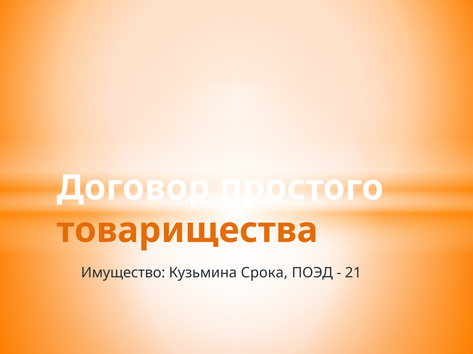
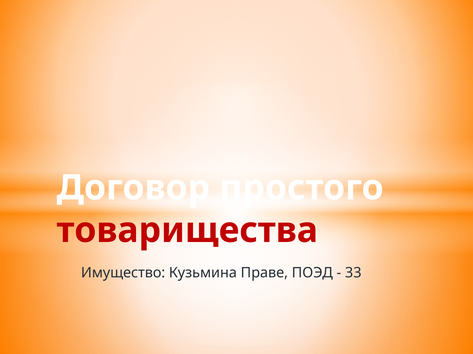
товарищества colour: orange -> red
Срока: Срока -> Праве
21: 21 -> 33
